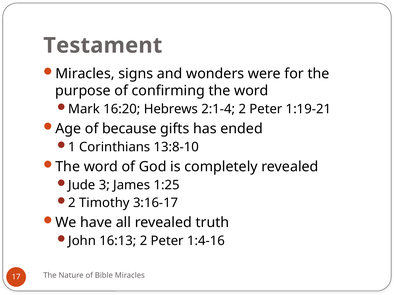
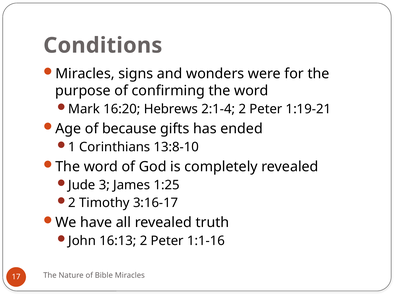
Testament: Testament -> Conditions
1:4-16: 1:4-16 -> 1:1-16
